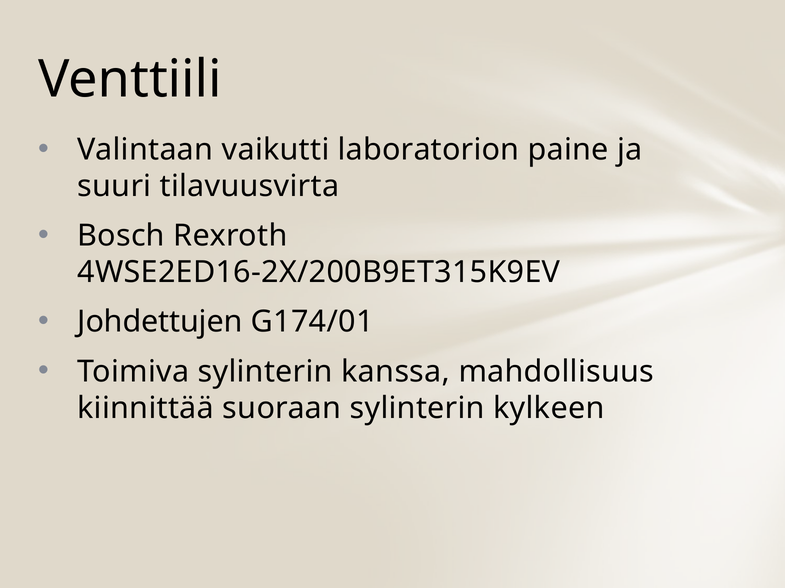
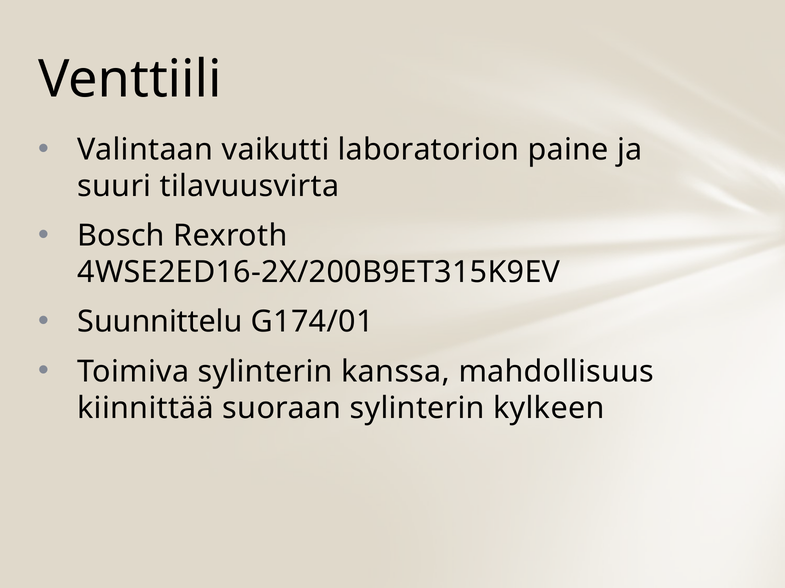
Johdettujen: Johdettujen -> Suunnittelu
